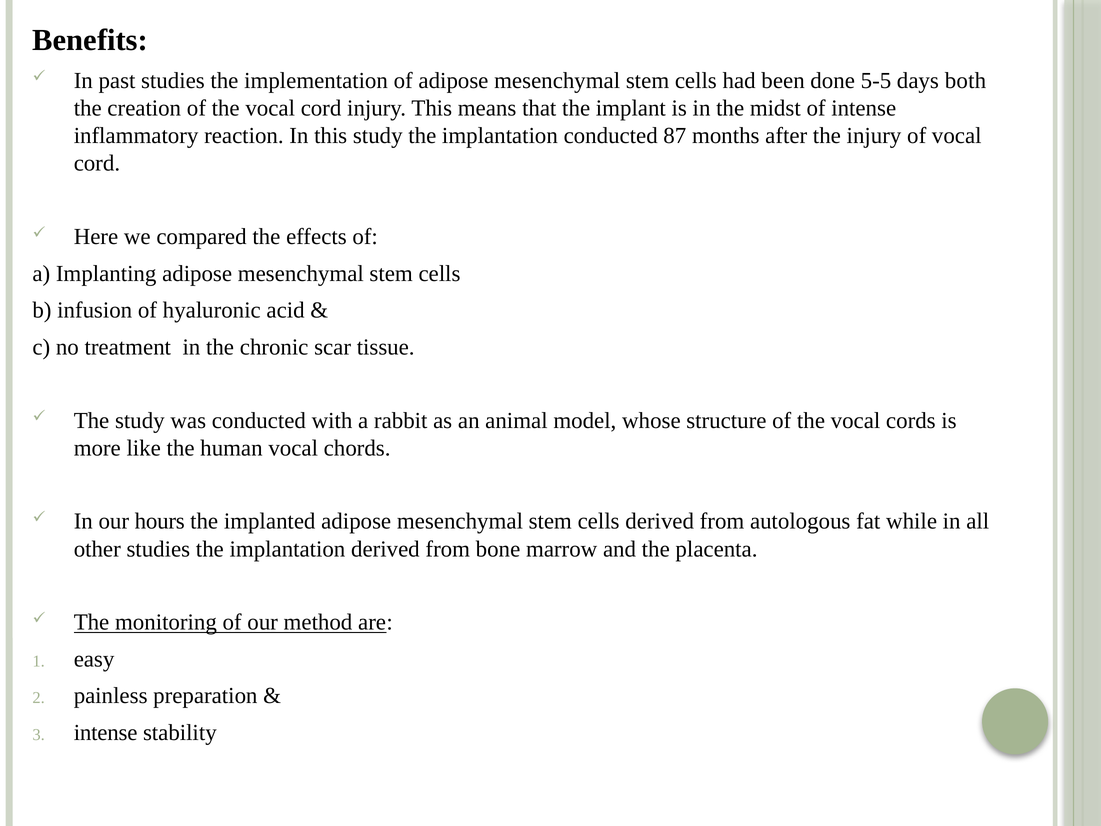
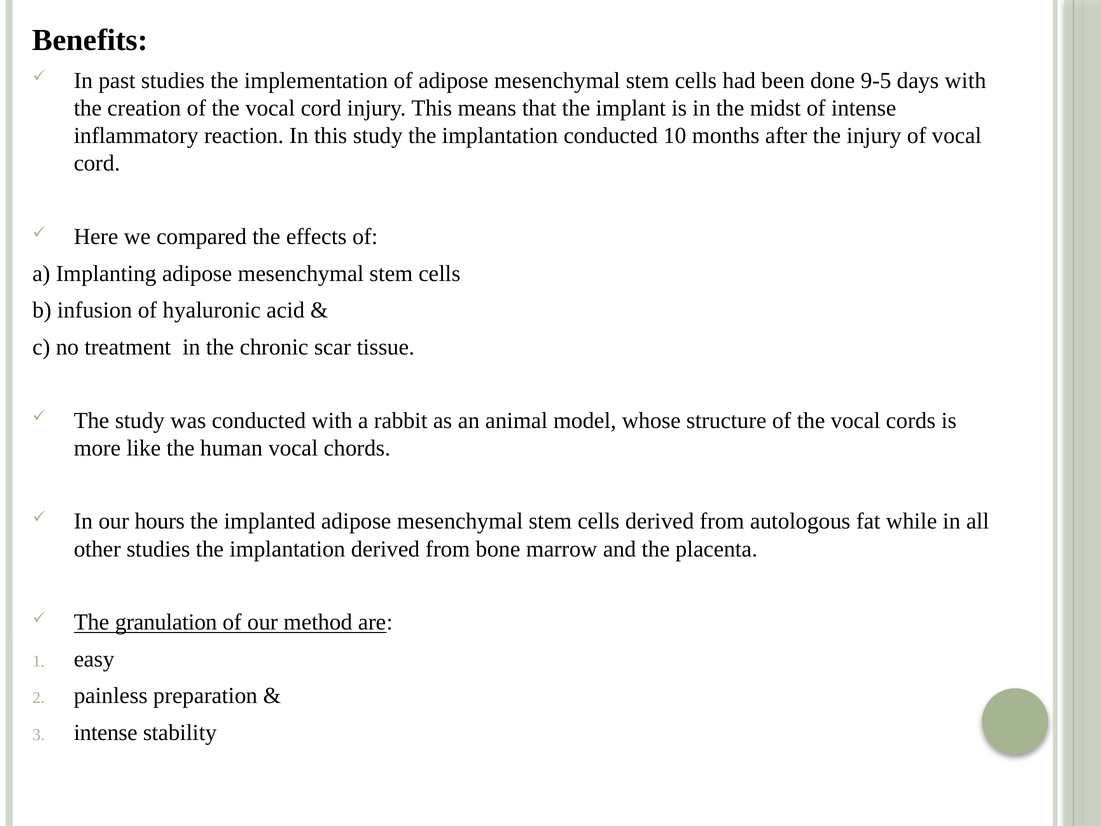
5-5: 5-5 -> 9-5
days both: both -> with
87: 87 -> 10
monitoring: monitoring -> granulation
